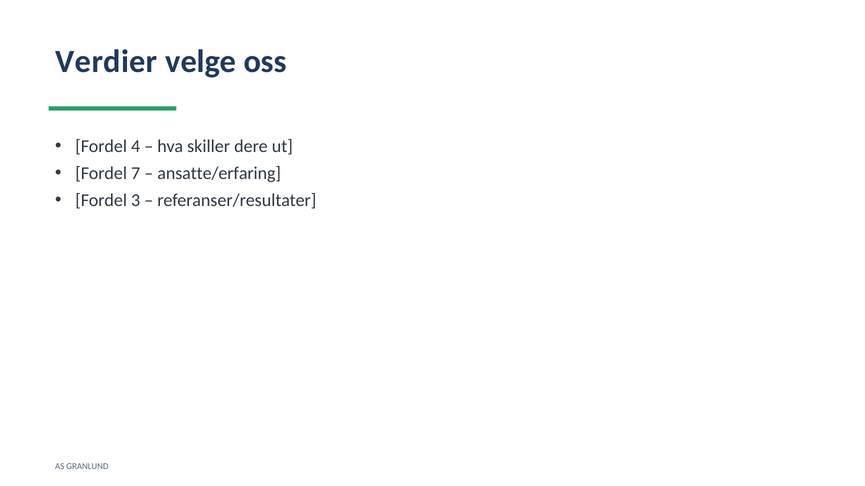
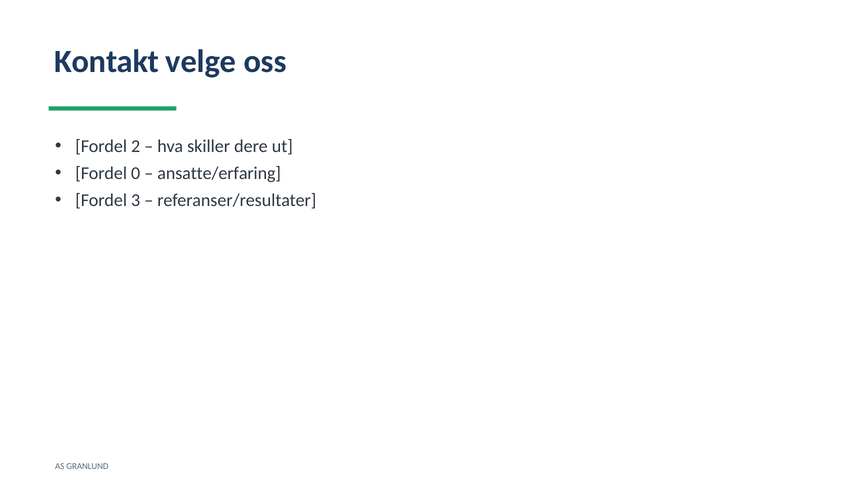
Verdier: Verdier -> Kontakt
4: 4 -> 2
7: 7 -> 0
